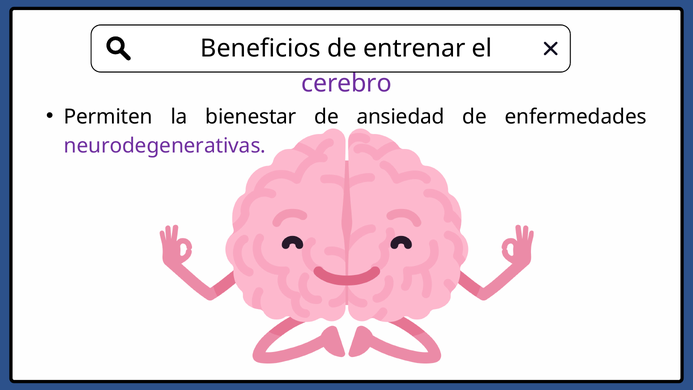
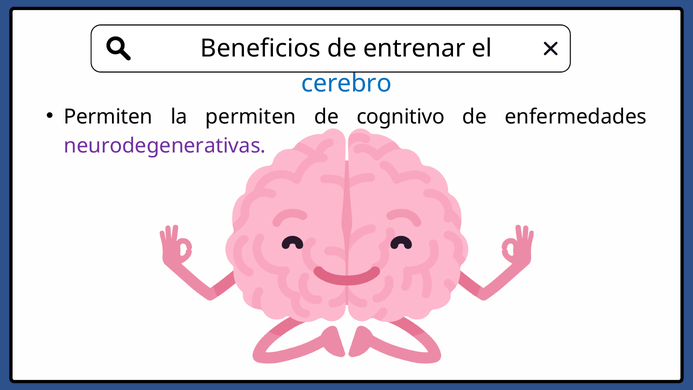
cerebro colour: purple -> blue
la bienestar: bienestar -> permiten
ansiedad: ansiedad -> cognitivo
